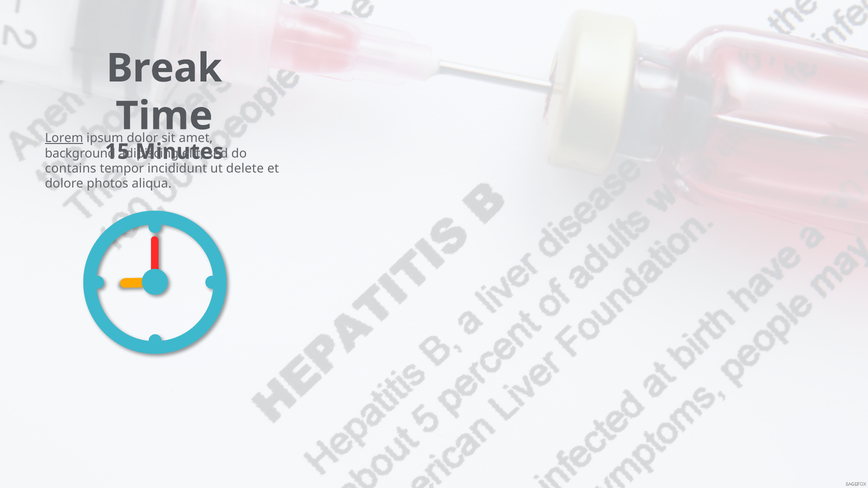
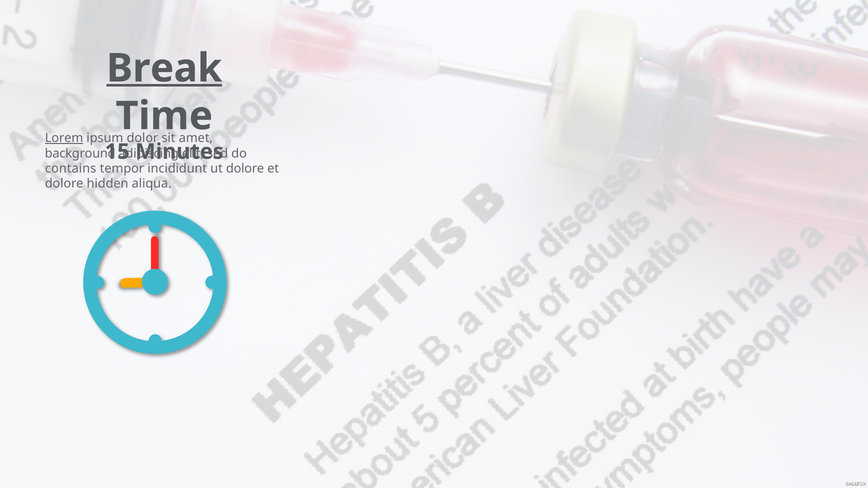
Break underline: none -> present
delete at (245, 169): delete -> dolore
photos: photos -> hidden
